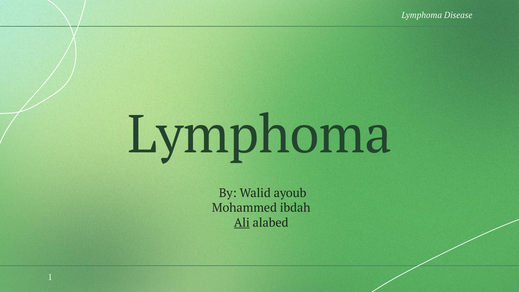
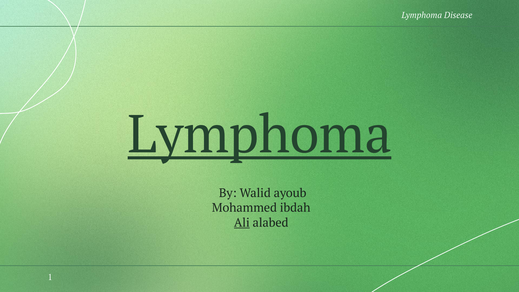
Lymphoma at (260, 135) underline: none -> present
